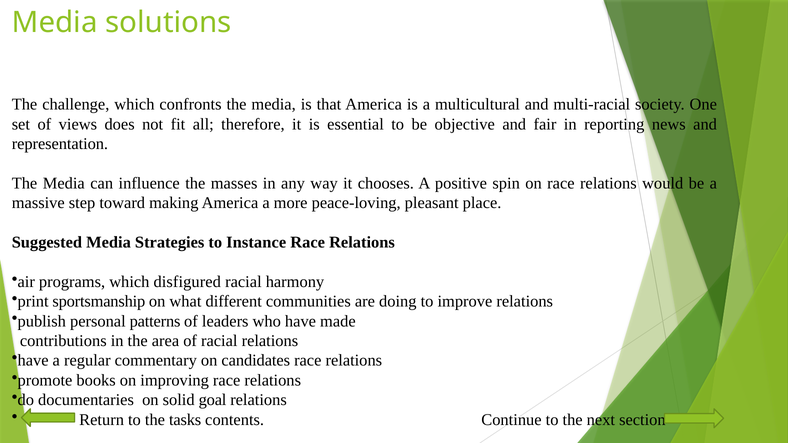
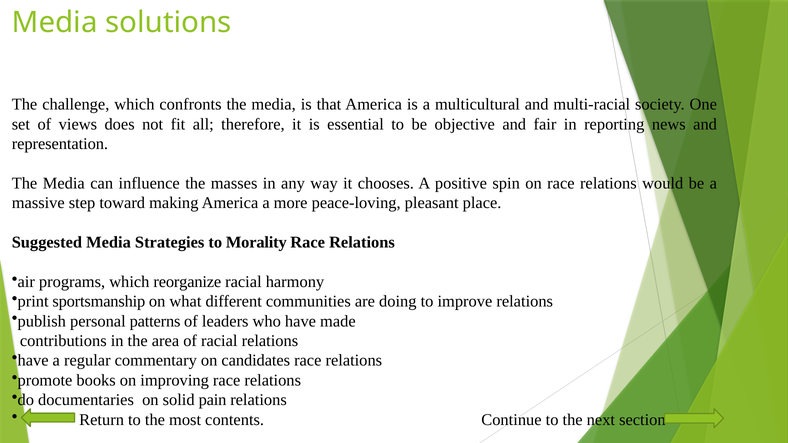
Instance: Instance -> Morality
disfigured: disfigured -> reorganize
goal: goal -> pain
tasks: tasks -> most
